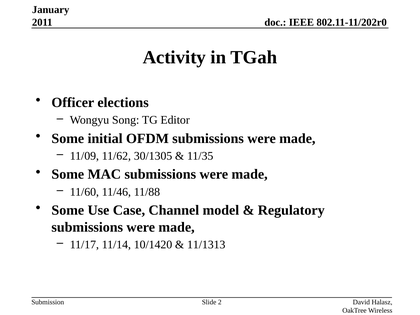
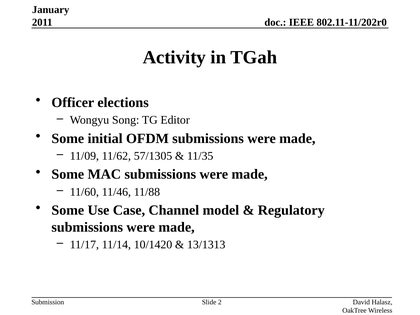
30/1305: 30/1305 -> 57/1305
11/1313: 11/1313 -> 13/1313
